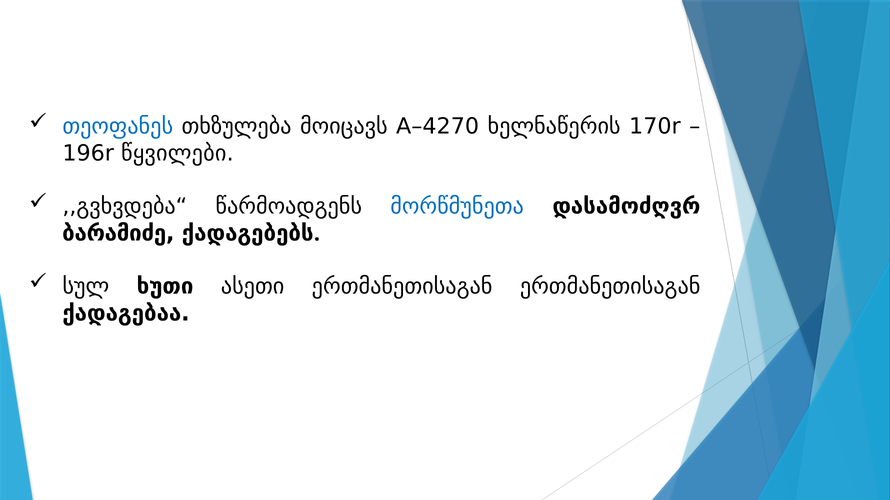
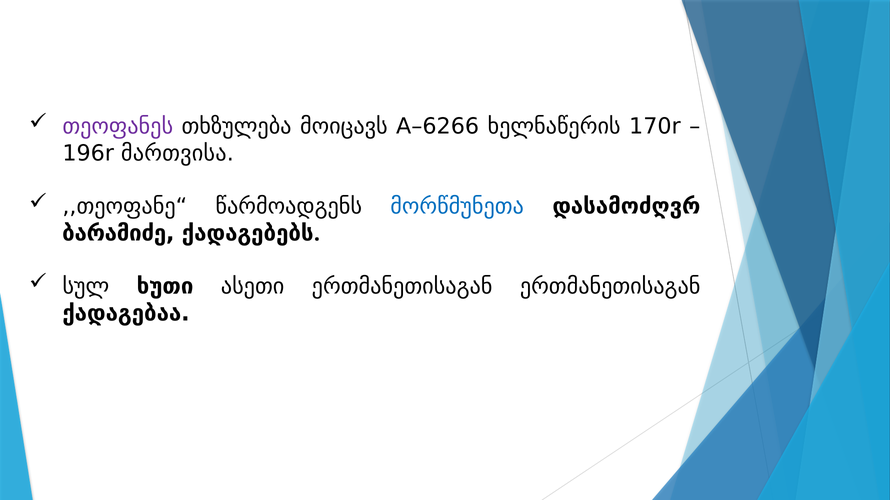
თეოფანეს colour: blue -> purple
A–4270: A–4270 -> A–6266
წყვილები: წყვილები -> მართვისა
,,გვხვდება“: ,,გვხვდება“ -> ,,თეოფანე“
